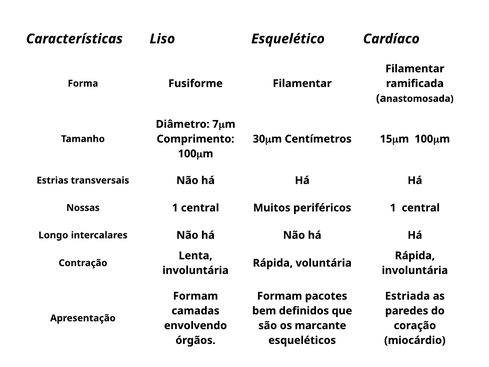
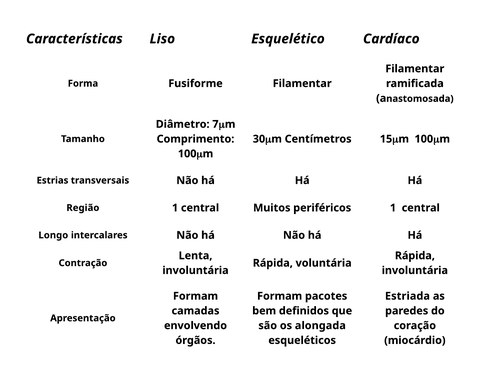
Nossas: Nossas -> Região
marcante: marcante -> alongada
